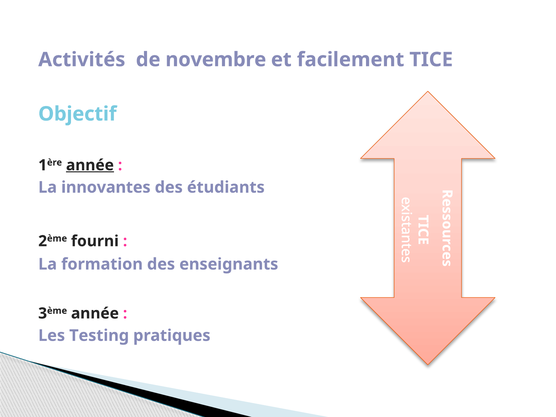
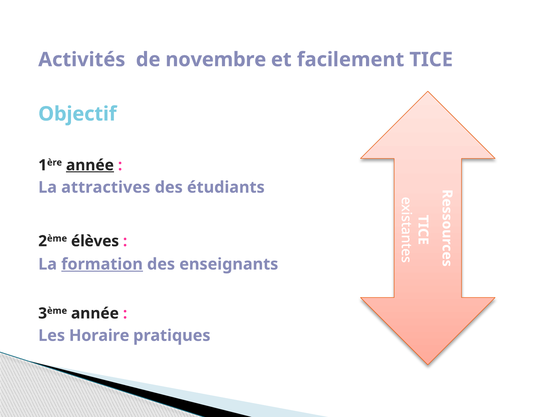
innovantes: innovantes -> attractives
fourni: fourni -> élèves
formation underline: none -> present
Testing: Testing -> Horaire
